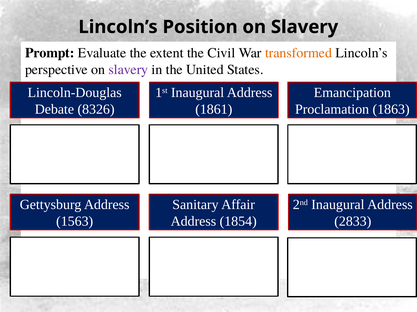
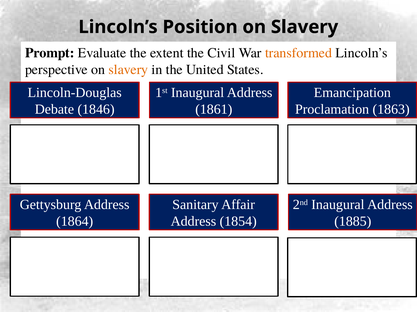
slavery at (128, 70) colour: purple -> orange
8326: 8326 -> 1846
1563: 1563 -> 1864
2833: 2833 -> 1885
